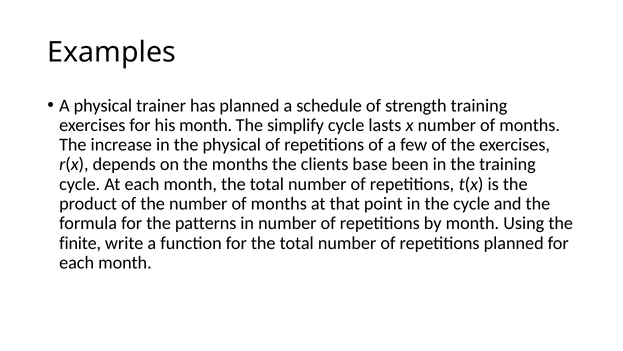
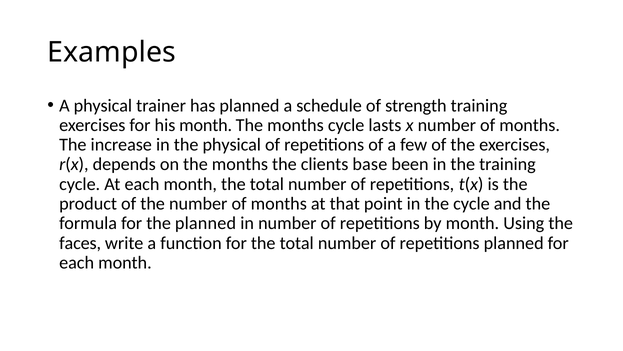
simplify at (296, 125): simplify -> months
the patterns: patterns -> planned
finite: finite -> faces
